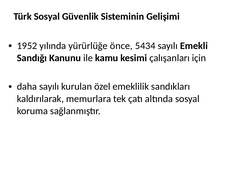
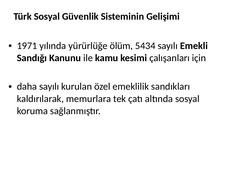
1952: 1952 -> 1971
önce: önce -> ölüm
